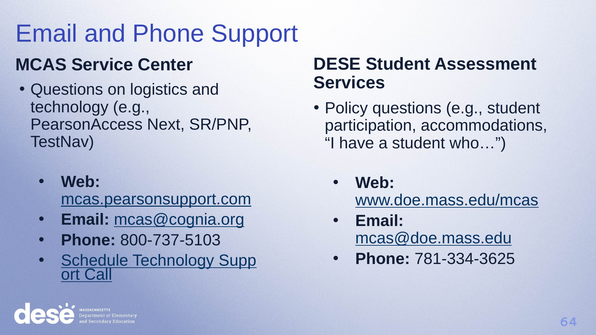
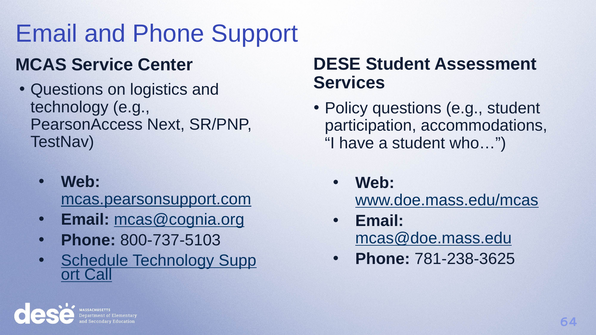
781-334-3625: 781-334-3625 -> 781-238-3625
